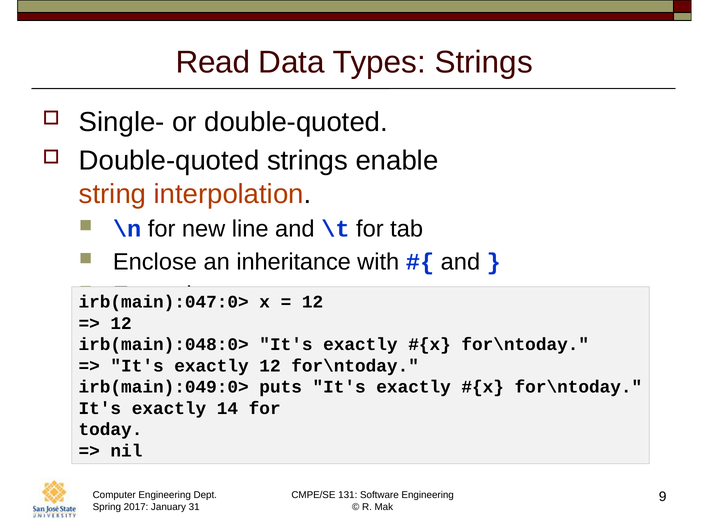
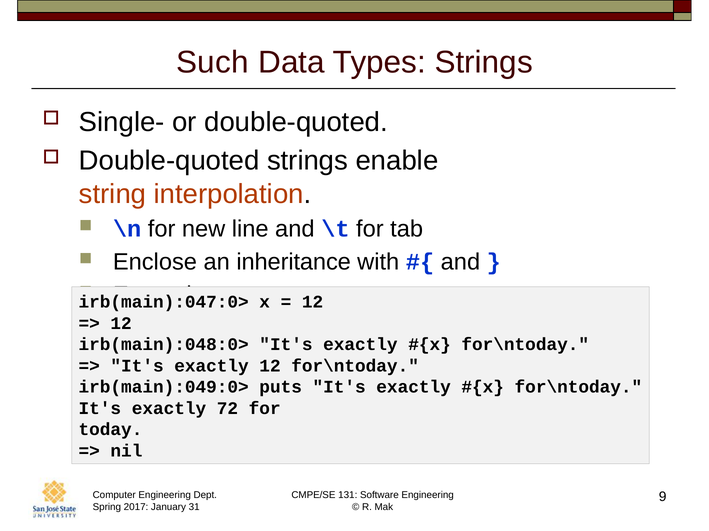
Read: Read -> Such
14: 14 -> 72
